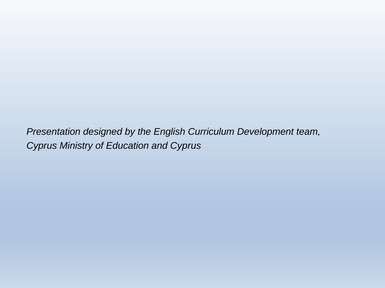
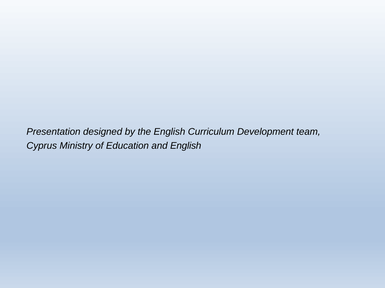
and Cyprus: Cyprus -> English
